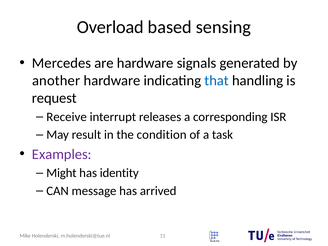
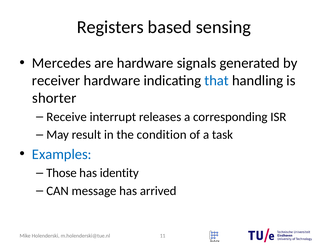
Overload: Overload -> Registers
another: another -> receiver
request: request -> shorter
Examples colour: purple -> blue
Might: Might -> Those
